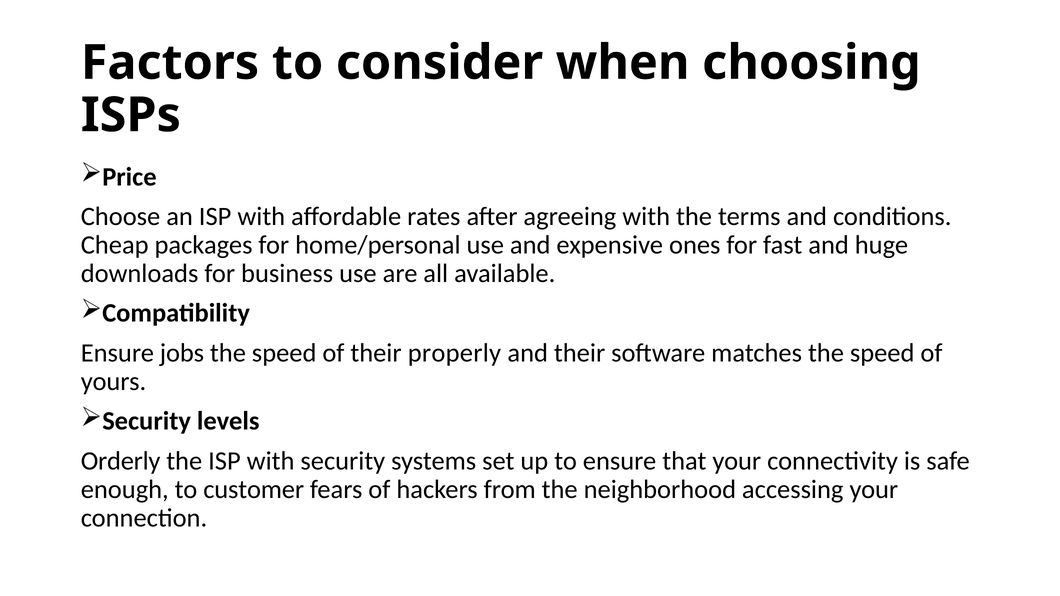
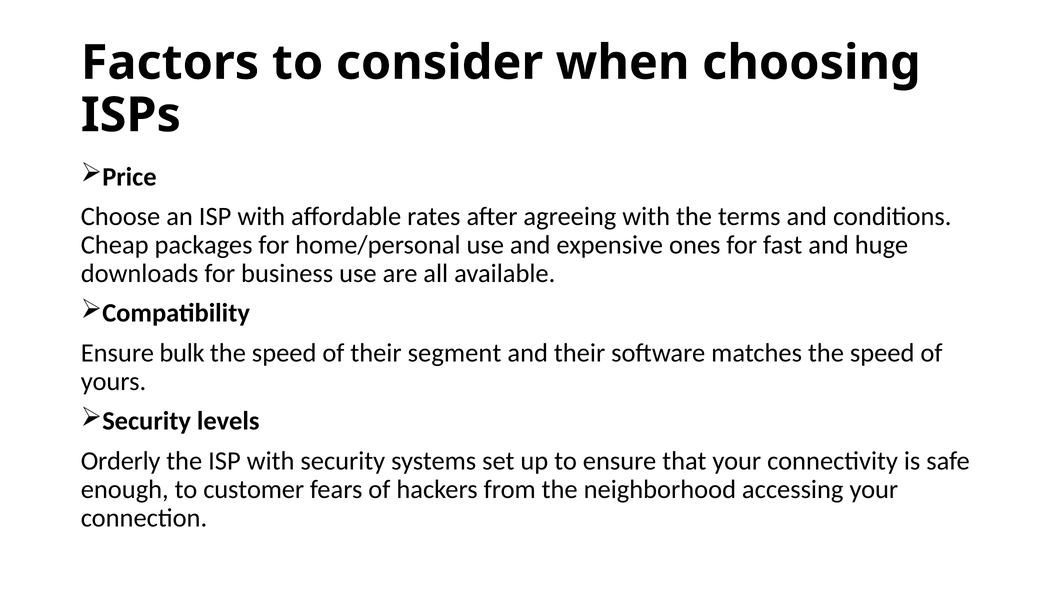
jobs: jobs -> bulk
properly: properly -> segment
